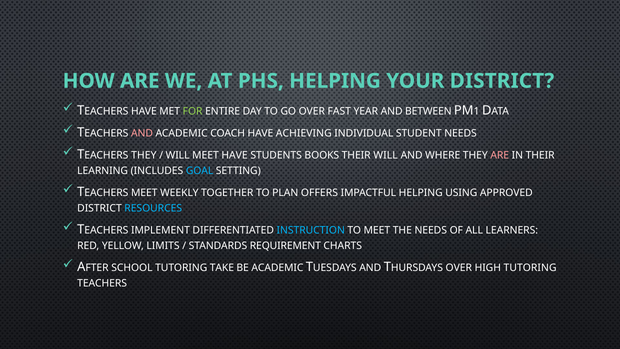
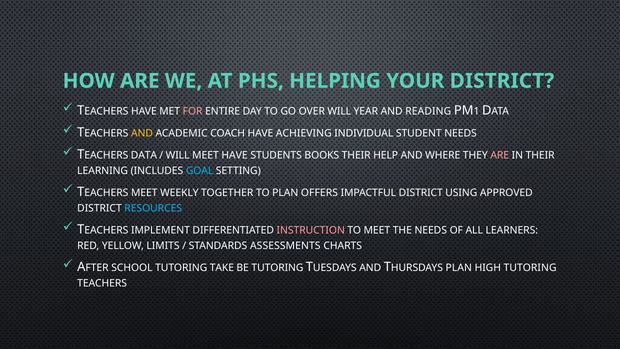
FOR colour: light green -> pink
OVER FAST: FAST -> WILL
BETWEEN: BETWEEN -> READING
AND at (142, 133) colour: pink -> yellow
THEY at (144, 155): THEY -> DATA
THEIR WILL: WILL -> HELP
IMPACTFUL HELPING: HELPING -> DISTRICT
INSTRUCTION colour: light blue -> pink
REQUIREMENT: REQUIREMENT -> ASSESSMENTS
BE ACADEMIC: ACADEMIC -> TUTORING
OVER at (459, 268): OVER -> PLAN
